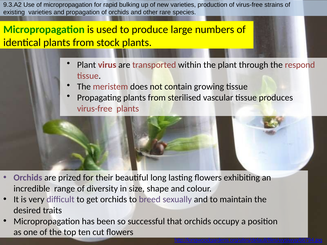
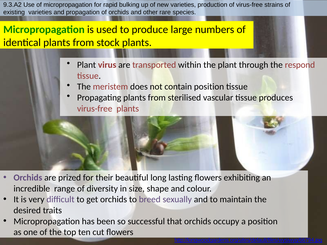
contain growing: growing -> position
